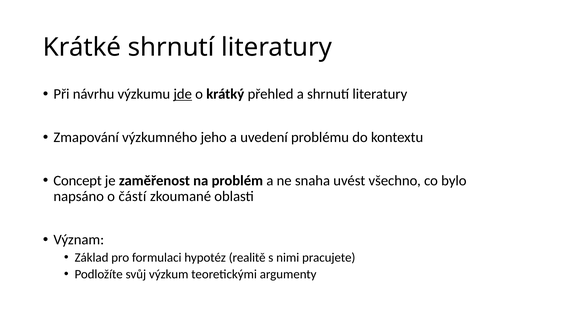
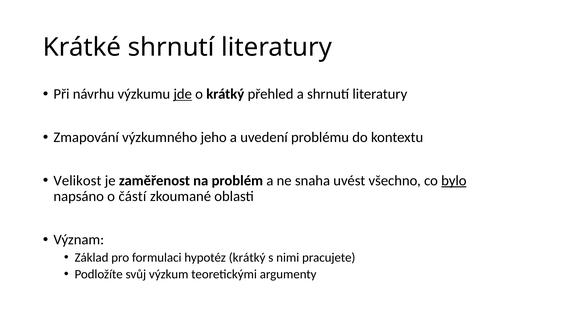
Concept: Concept -> Velikost
bylo underline: none -> present
hypotéz realitě: realitě -> krátký
